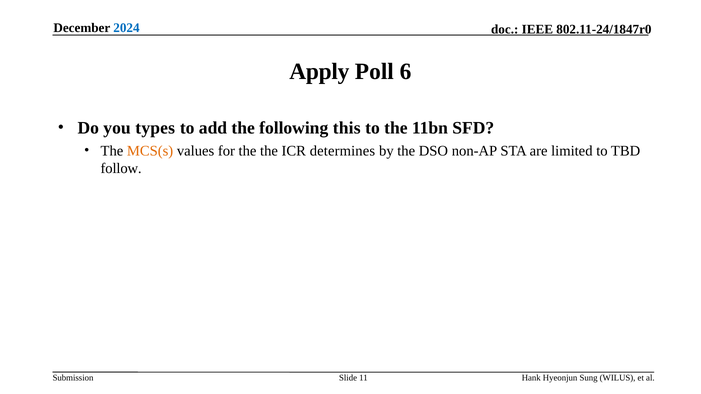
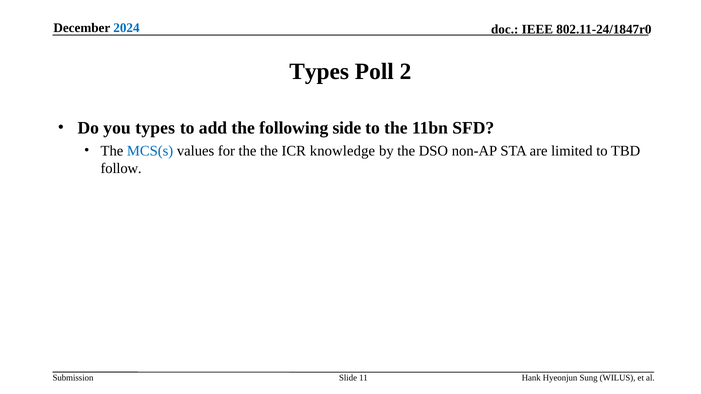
Apply at (319, 72): Apply -> Types
6: 6 -> 2
this: this -> side
MCS(s colour: orange -> blue
determines: determines -> knowledge
